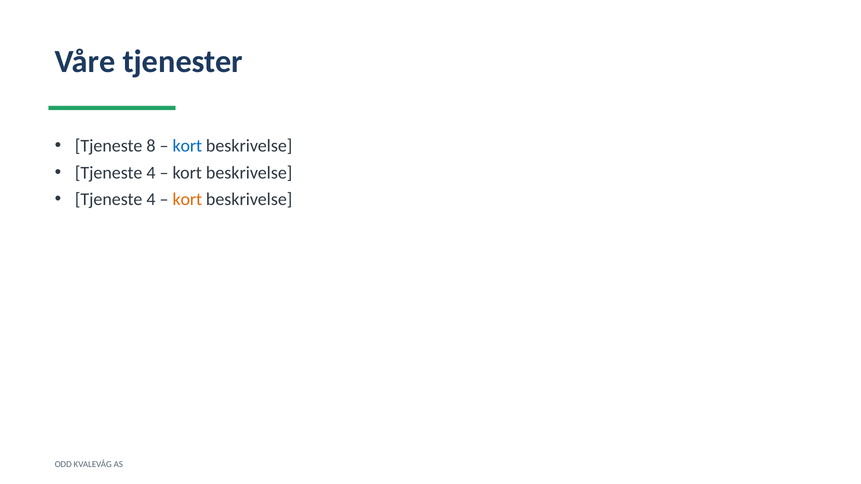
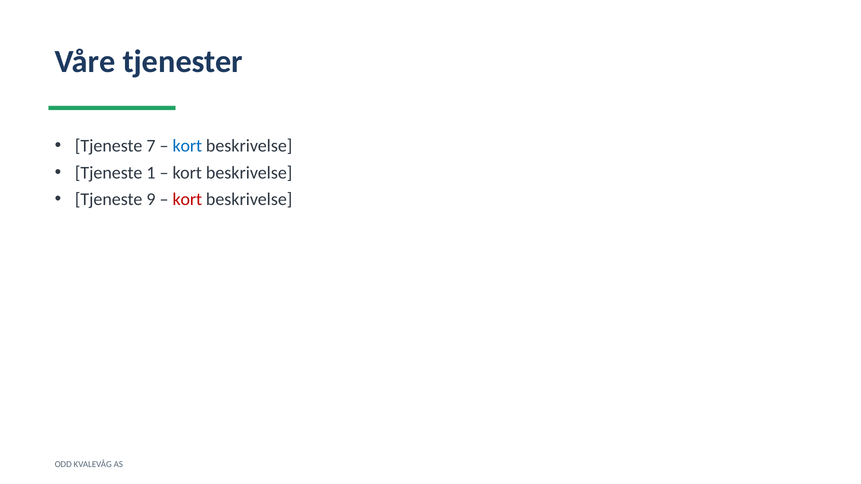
8: 8 -> 7
4 at (151, 173): 4 -> 1
4 at (151, 200): 4 -> 9
kort at (187, 200) colour: orange -> red
